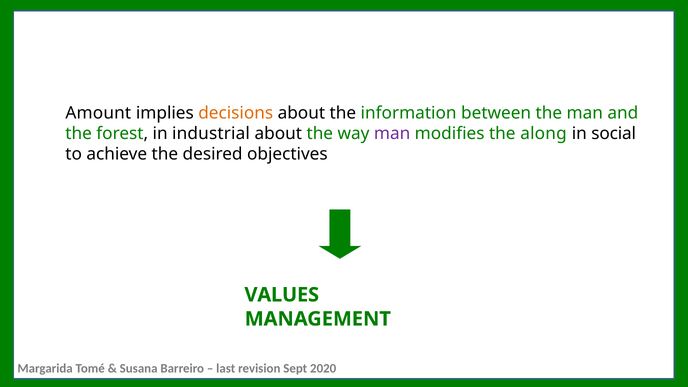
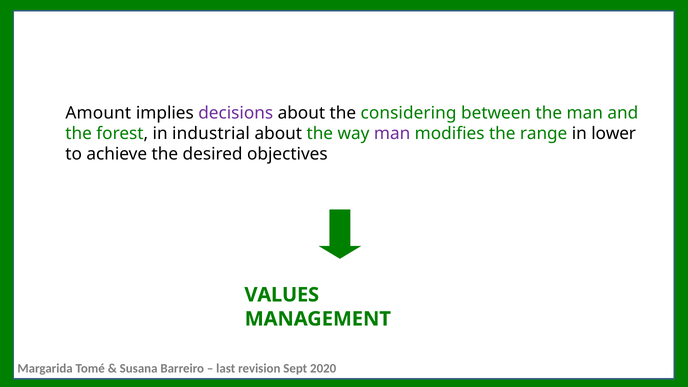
decisions colour: orange -> purple
information: information -> considering
along: along -> range
social: social -> lower
